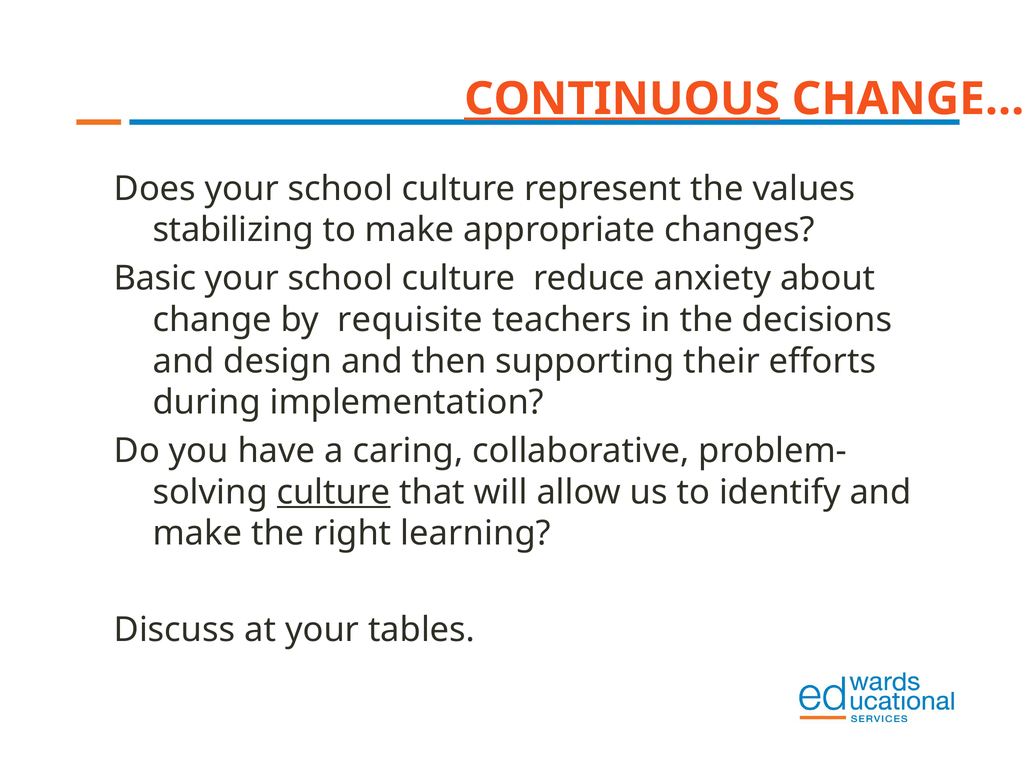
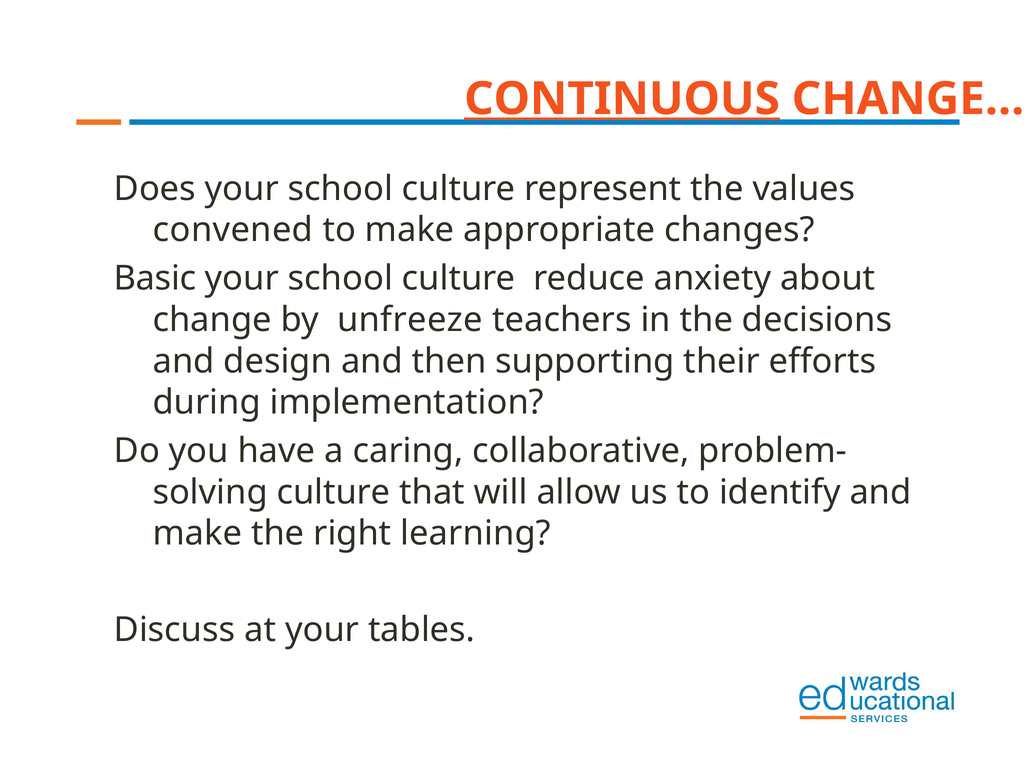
stabilizing: stabilizing -> convened
requisite: requisite -> unfreeze
culture at (334, 492) underline: present -> none
